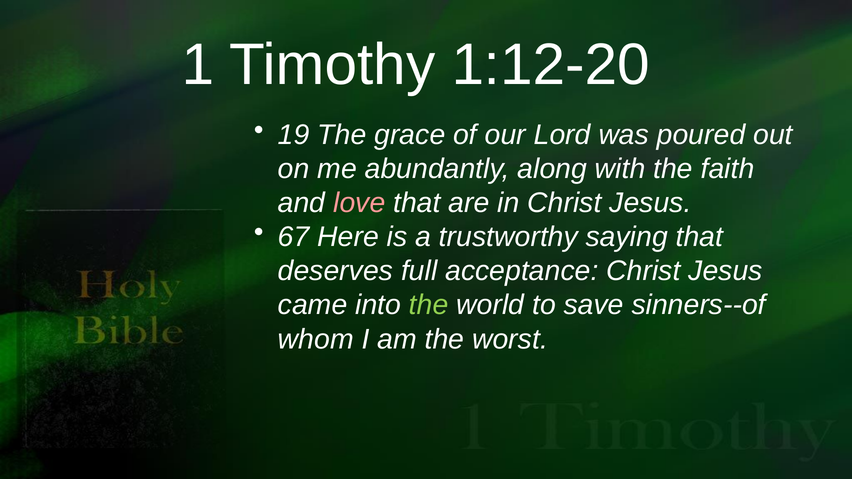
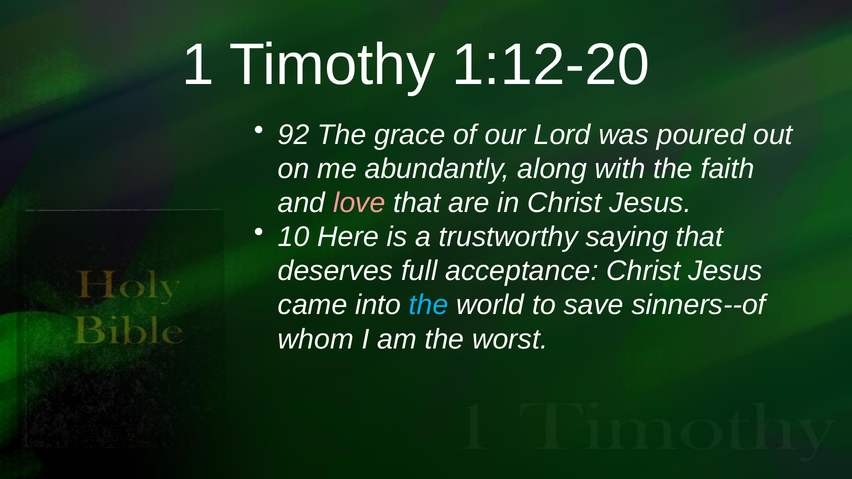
19: 19 -> 92
67: 67 -> 10
the at (429, 305) colour: light green -> light blue
